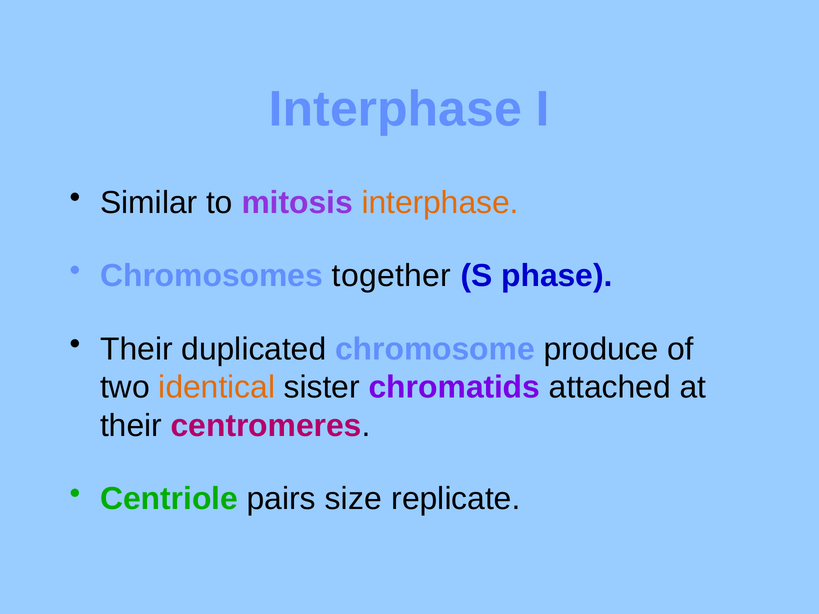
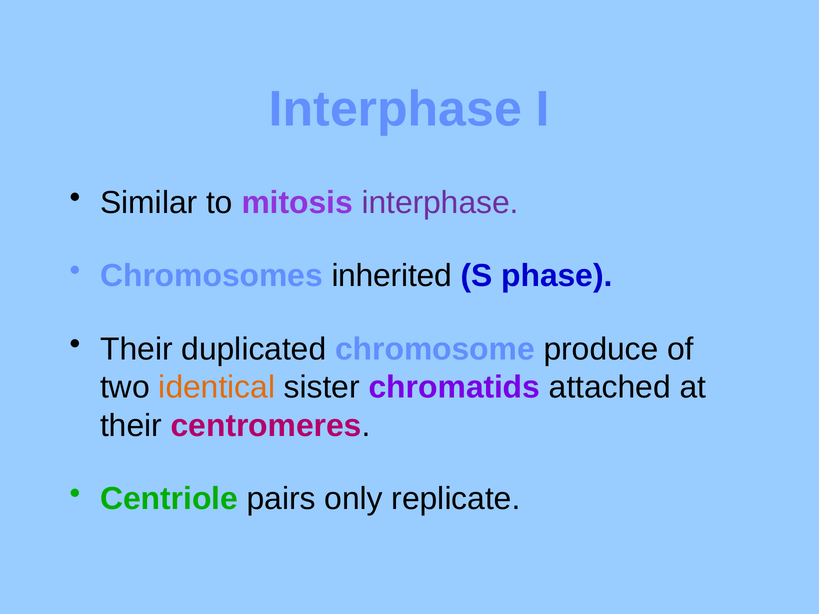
interphase at (440, 203) colour: orange -> purple
together: together -> inherited
size: size -> only
